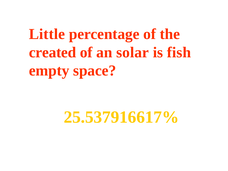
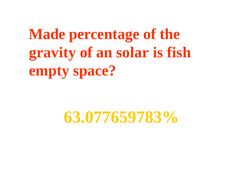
Little: Little -> Made
created: created -> gravity
25.537916617%: 25.537916617% -> 63.077659783%
